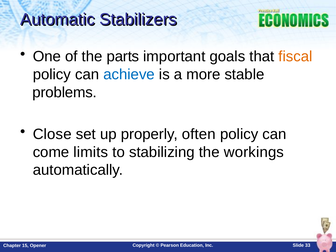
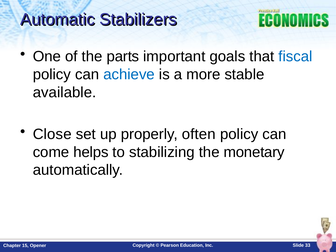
fiscal colour: orange -> blue
problems: problems -> available
limits: limits -> helps
workings: workings -> monetary
